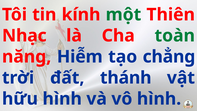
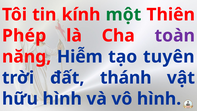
Nhạc: Nhạc -> Phép
toàn colour: green -> purple
chẳng: chẳng -> tuyên
